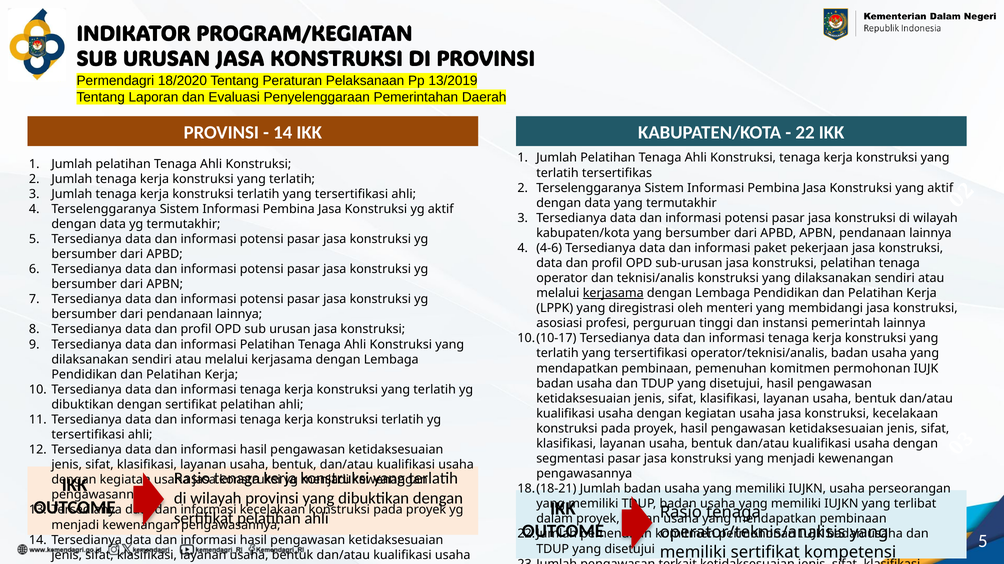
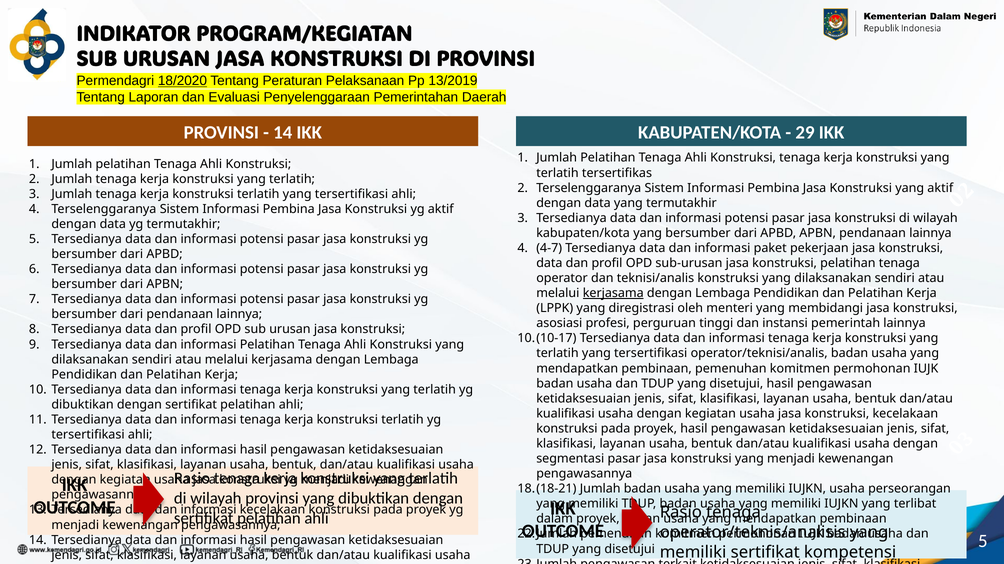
18/2020 underline: none -> present
22: 22 -> 29
4-6: 4-6 -> 4-7
